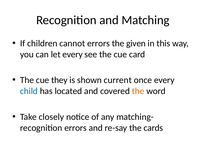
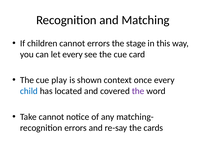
given: given -> stage
they: they -> play
current: current -> context
the at (138, 91) colour: orange -> purple
Take closely: closely -> cannot
